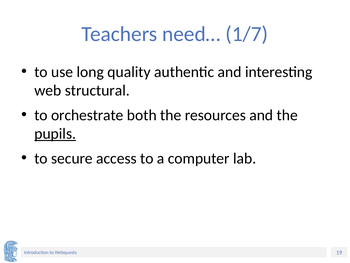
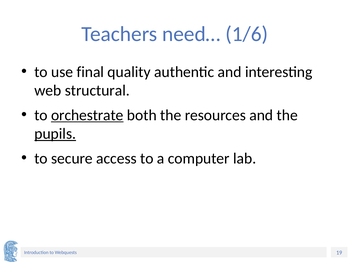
1/7: 1/7 -> 1/6
long: long -> final
orchestrate underline: none -> present
